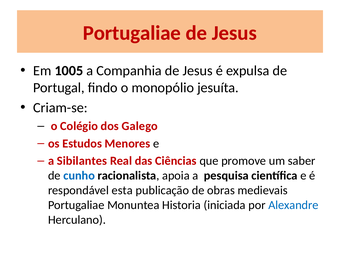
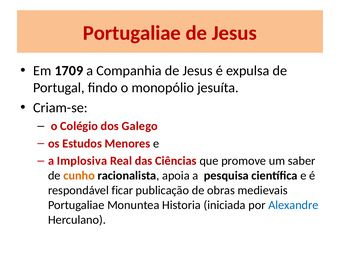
1005: 1005 -> 1709
Sibilantes: Sibilantes -> Implosiva
cunho colour: blue -> orange
esta: esta -> ficar
